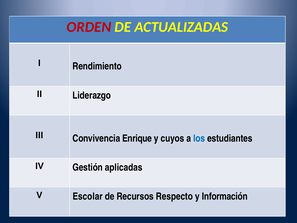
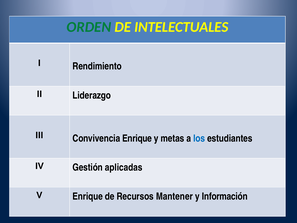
ORDEN colour: red -> green
ACTUALIZADAS: ACTUALIZADAS -> INTELECTUALES
cuyos: cuyos -> metas
V Escolar: Escolar -> Enrique
Respecto: Respecto -> Mantener
